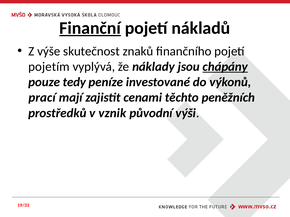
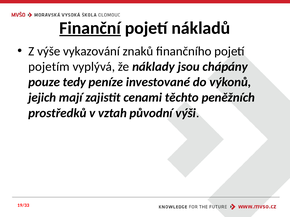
skutečnost: skutečnost -> vykazování
chápány underline: present -> none
prací: prací -> jejich
vznik: vznik -> vztah
